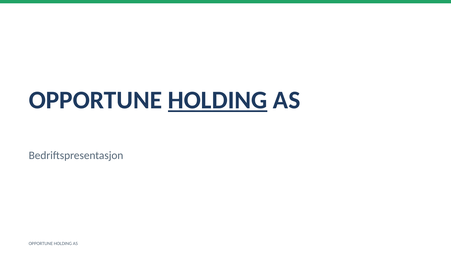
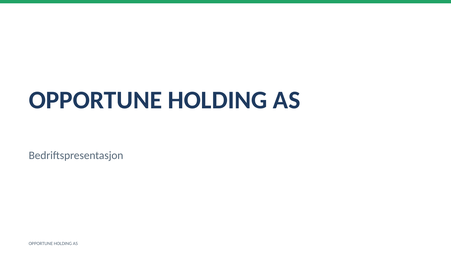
HOLDING at (218, 100) underline: present -> none
